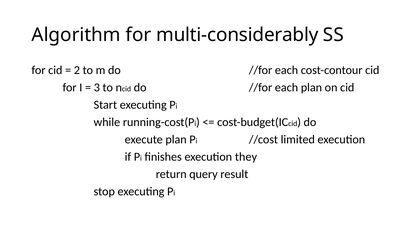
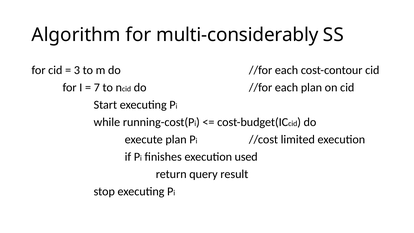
2: 2 -> 3
3: 3 -> 7
they: they -> used
